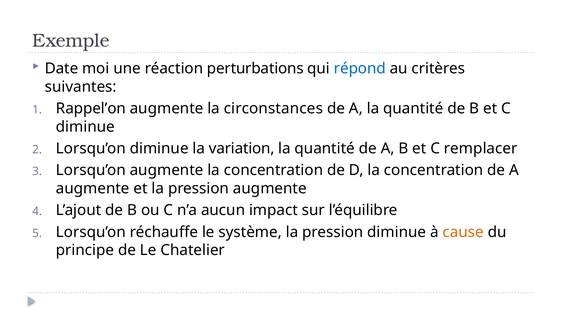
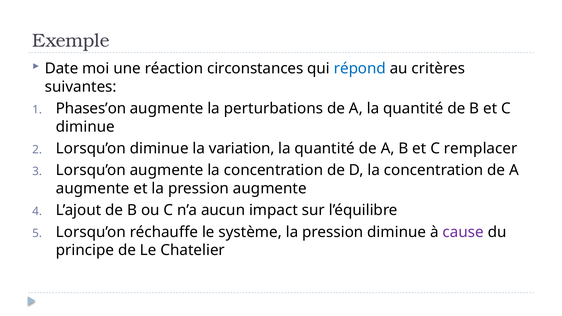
perturbations: perturbations -> circonstances
Rappel’on: Rappel’on -> Phases’on
circonstances: circonstances -> perturbations
cause colour: orange -> purple
